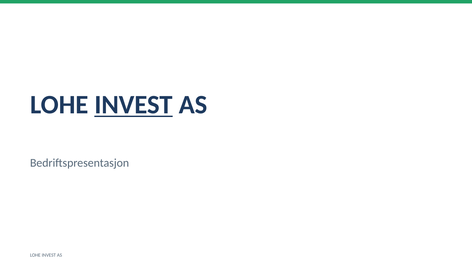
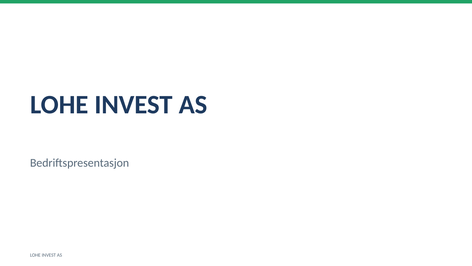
INVEST at (134, 105) underline: present -> none
